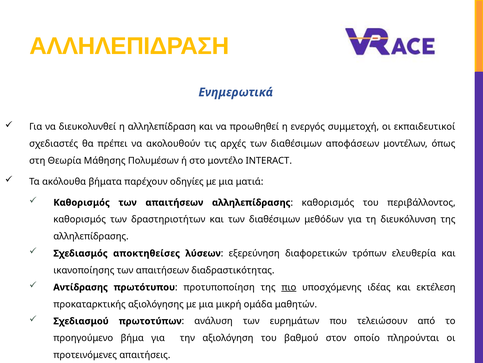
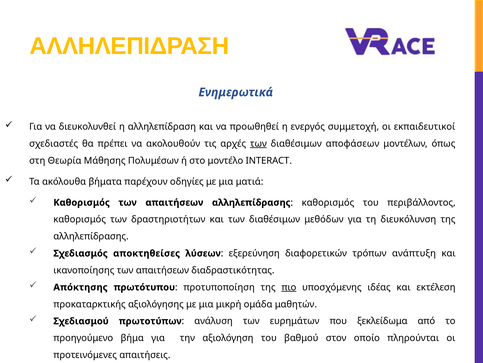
των at (258, 143) underline: none -> present
ελευθερία: ελευθερία -> ανάπτυξη
Αντίδρασης: Αντίδρασης -> Απόκτησης
τελειώσουν: τελειώσουν -> ξεκλείδωμα
